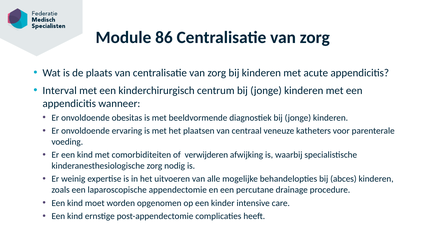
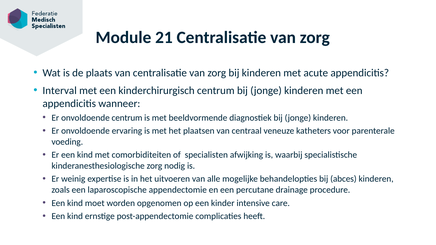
86: 86 -> 21
onvoldoende obesitas: obesitas -> centrum
verwijderen: verwijderen -> specialisten
